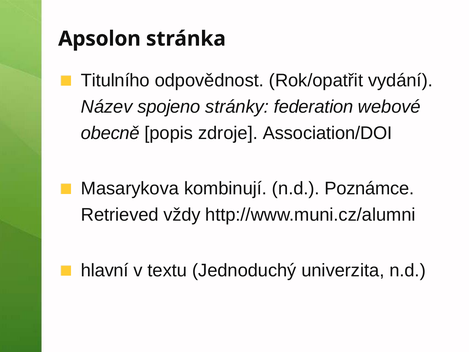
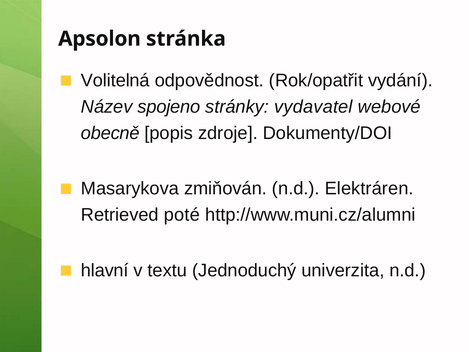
Titulního: Titulního -> Volitelná
federation: federation -> vydavatel
Association/DOI: Association/DOI -> Dokumenty/DOI
kombinují: kombinují -> zmiňován
Poznámce: Poznámce -> Elektráren
vždy: vždy -> poté
